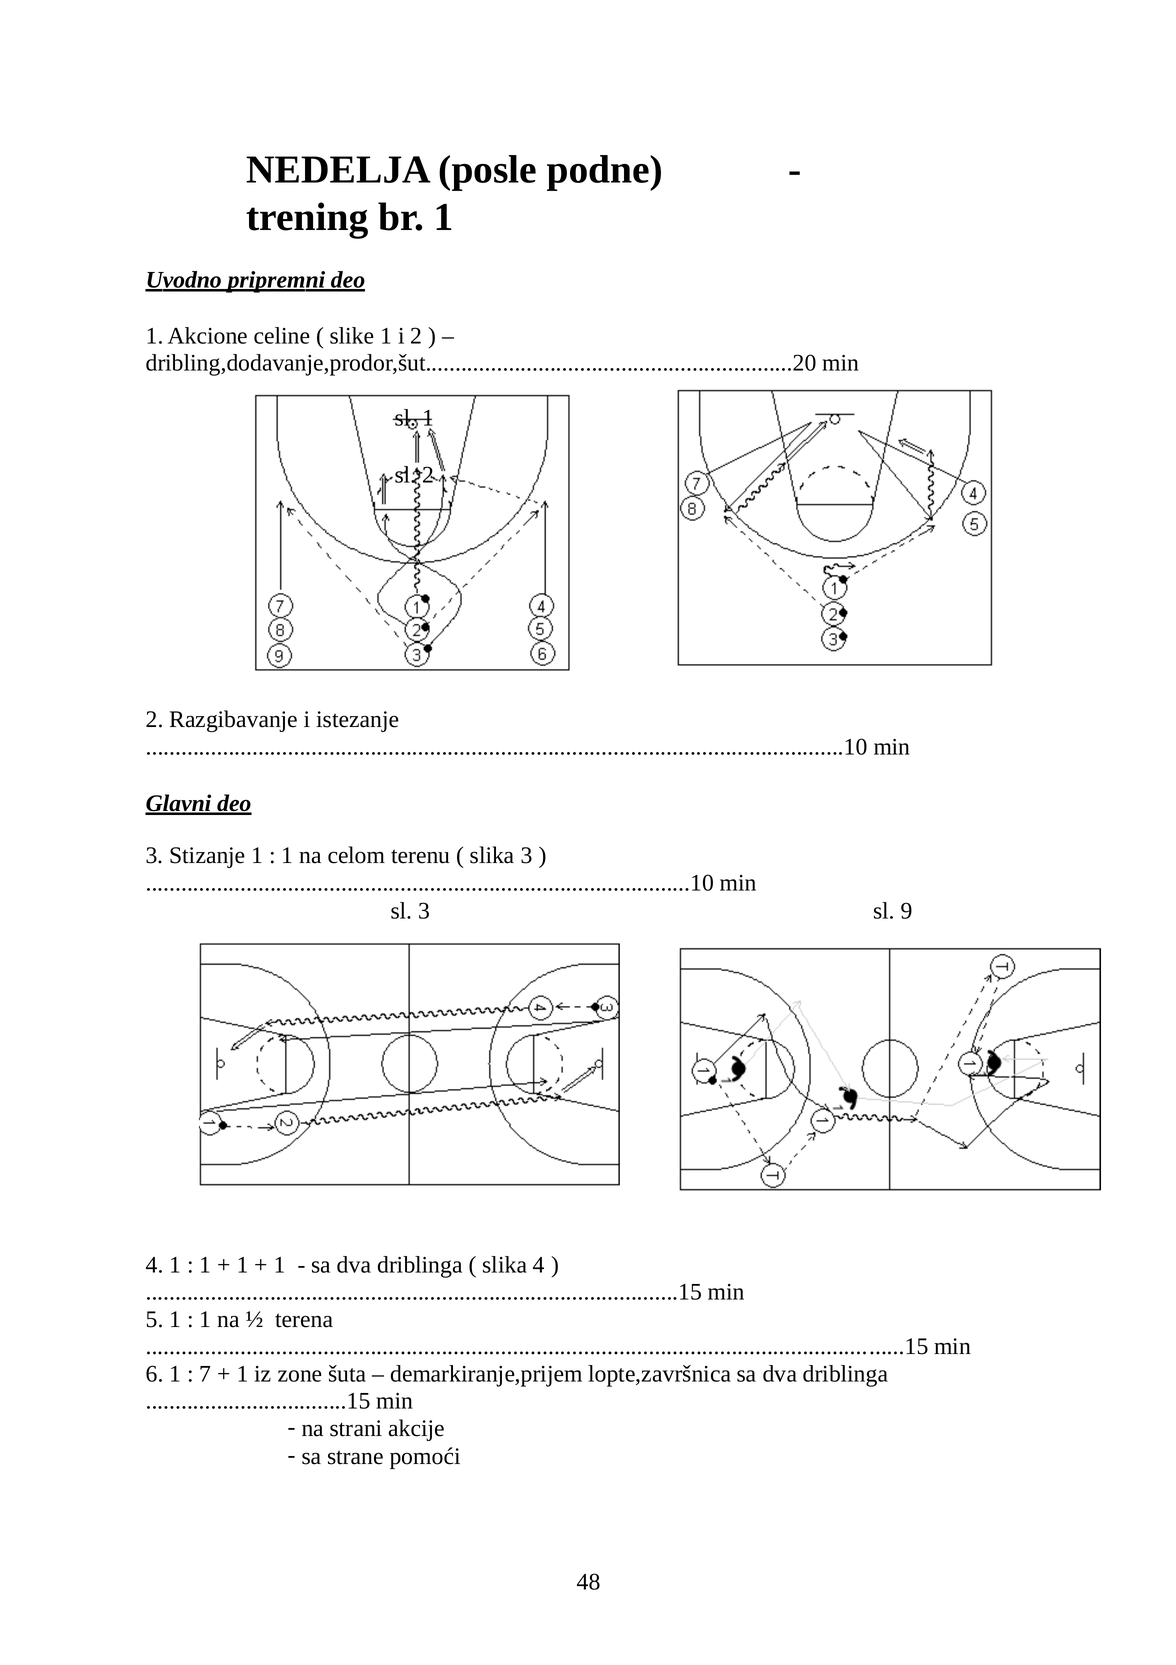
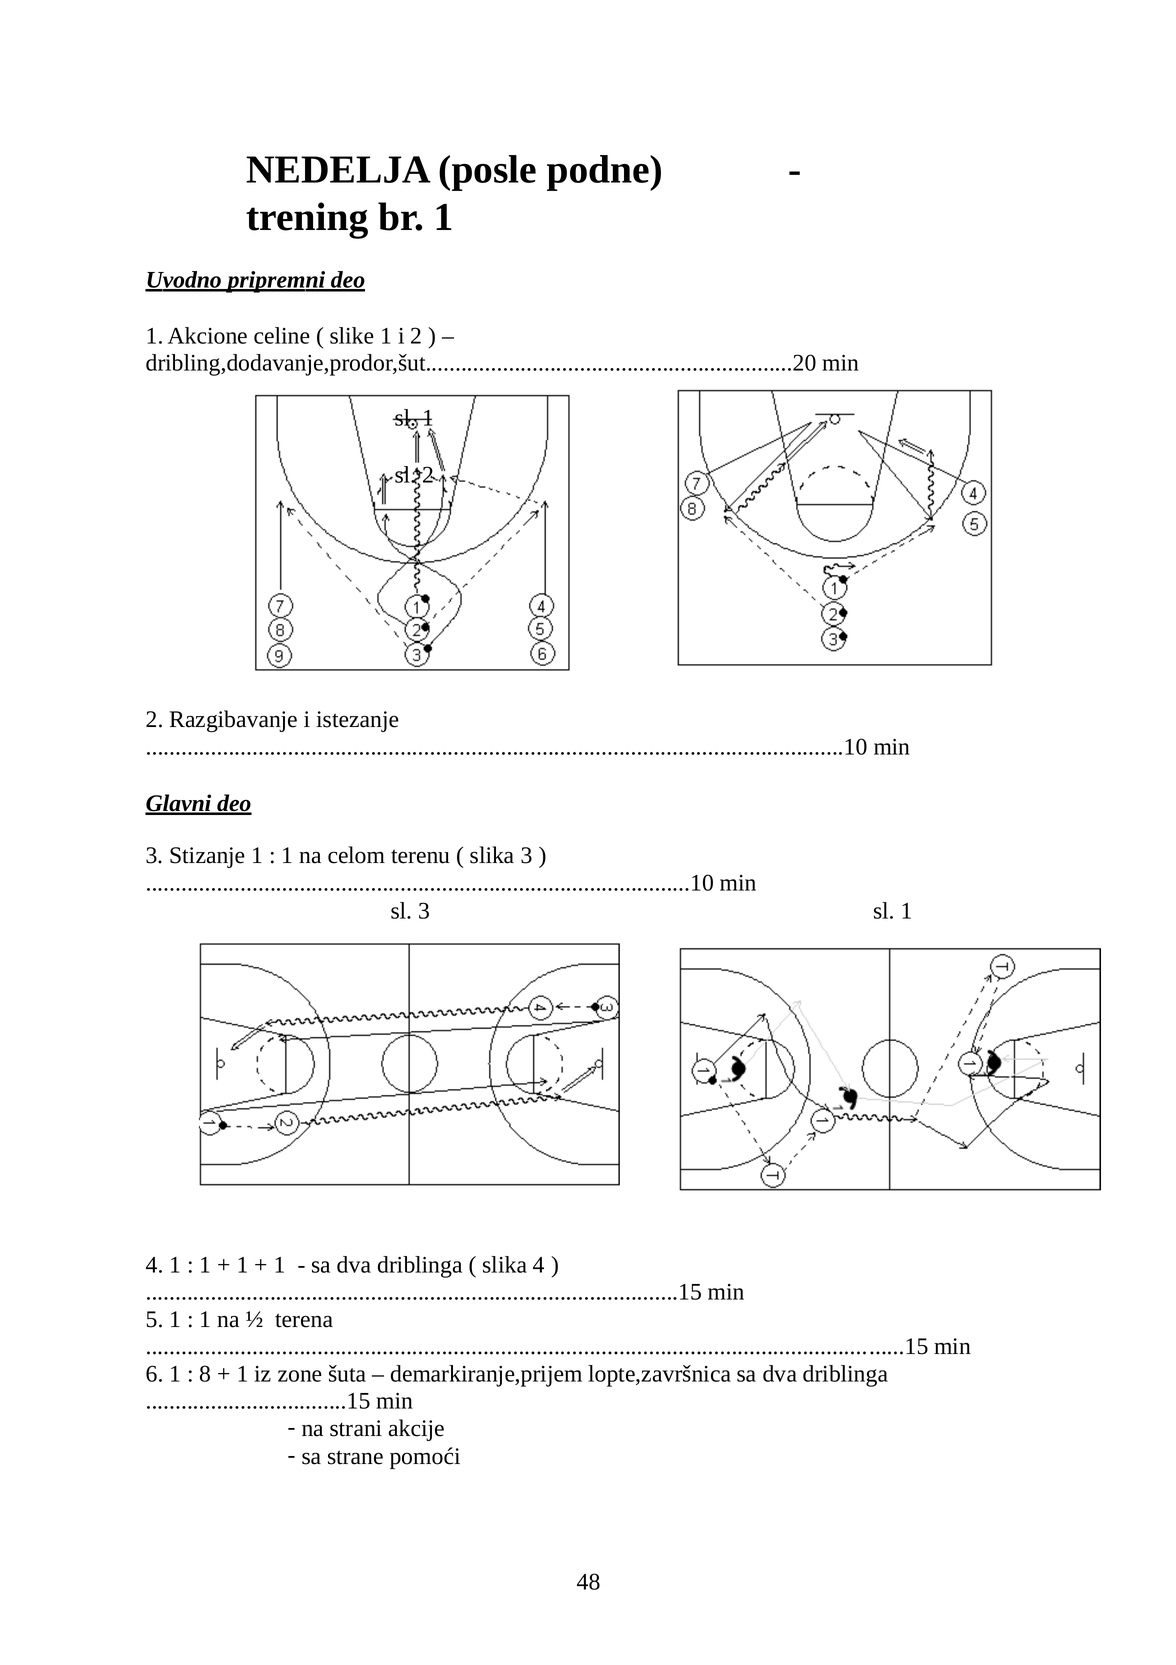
3 sl 9: 9 -> 1
7: 7 -> 8
